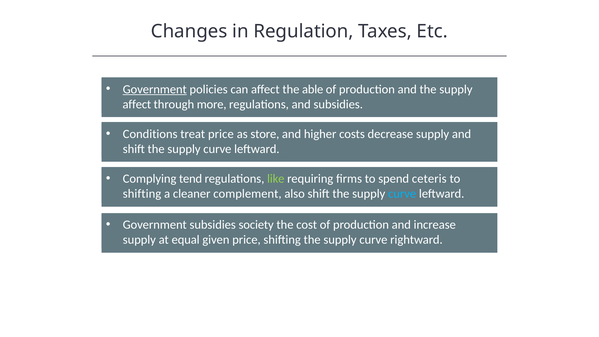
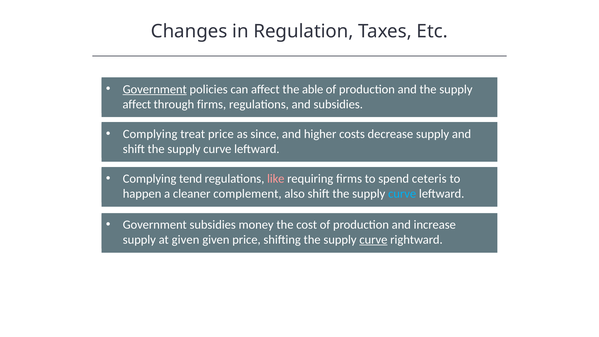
through more: more -> firms
Conditions at (150, 134): Conditions -> Complying
store: store -> since
like colour: light green -> pink
shifting at (142, 194): shifting -> happen
society: society -> money
at equal: equal -> given
curve at (373, 240) underline: none -> present
